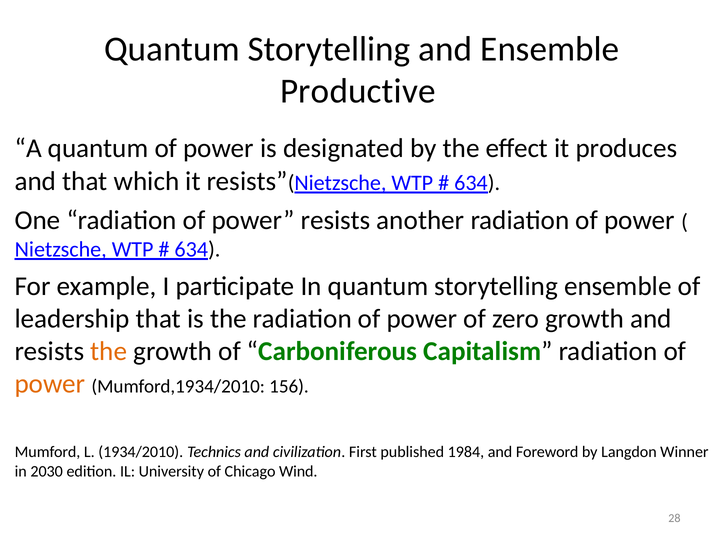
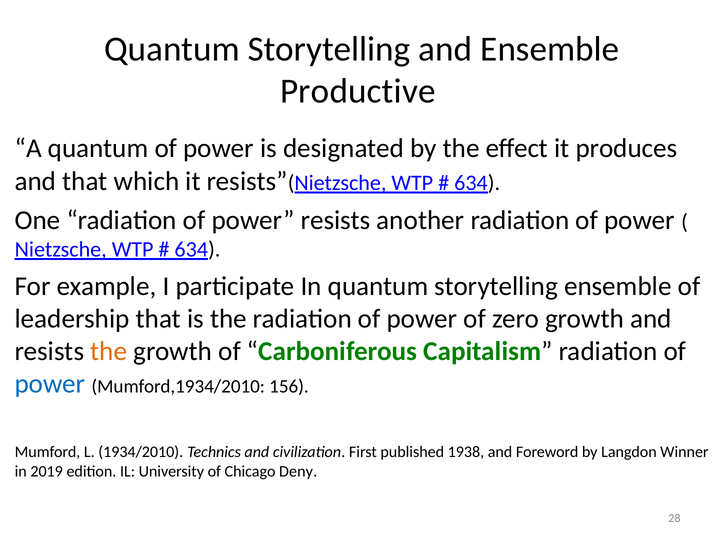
power at (50, 384) colour: orange -> blue
1984: 1984 -> 1938
2030: 2030 -> 2019
Wind: Wind -> Deny
